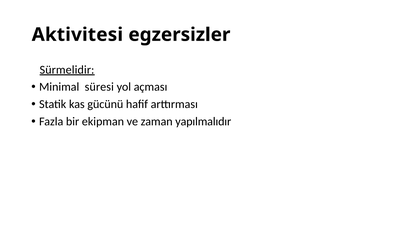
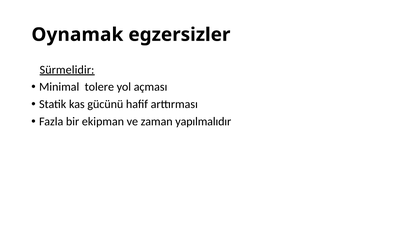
Aktivitesi: Aktivitesi -> Oynamak
süresi: süresi -> tolere
